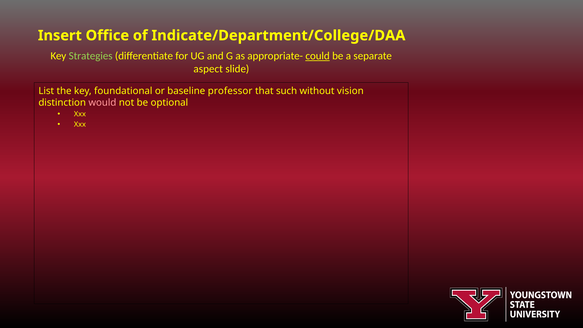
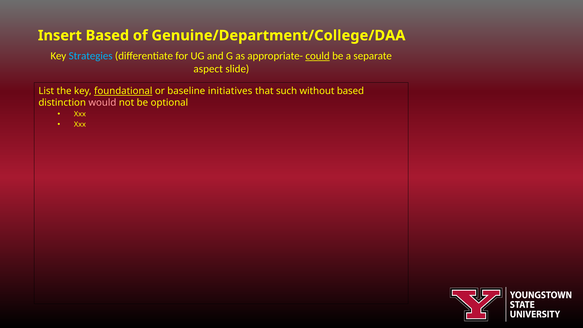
Insert Office: Office -> Based
Indicate/Department/College/DAA: Indicate/Department/College/DAA -> Genuine/Department/College/DAA
Strategies colour: light green -> light blue
foundational underline: none -> present
professor: professor -> initiatives
without vision: vision -> based
